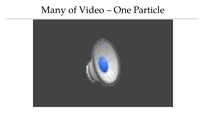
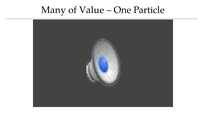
Video: Video -> Value
